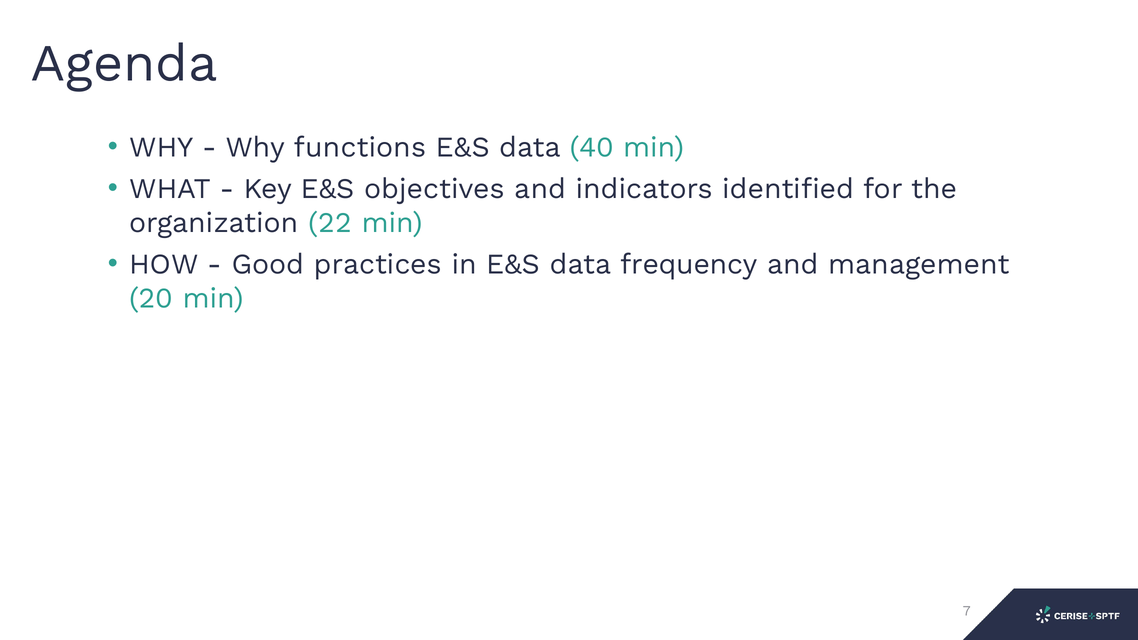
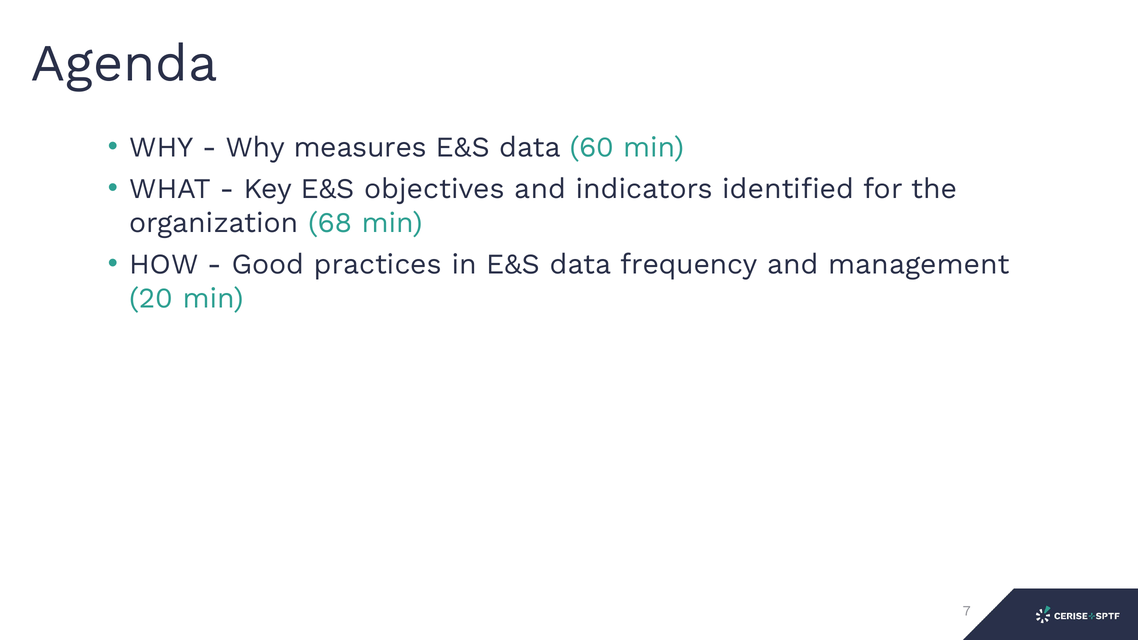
functions: functions -> measures
40: 40 -> 60
22: 22 -> 68
